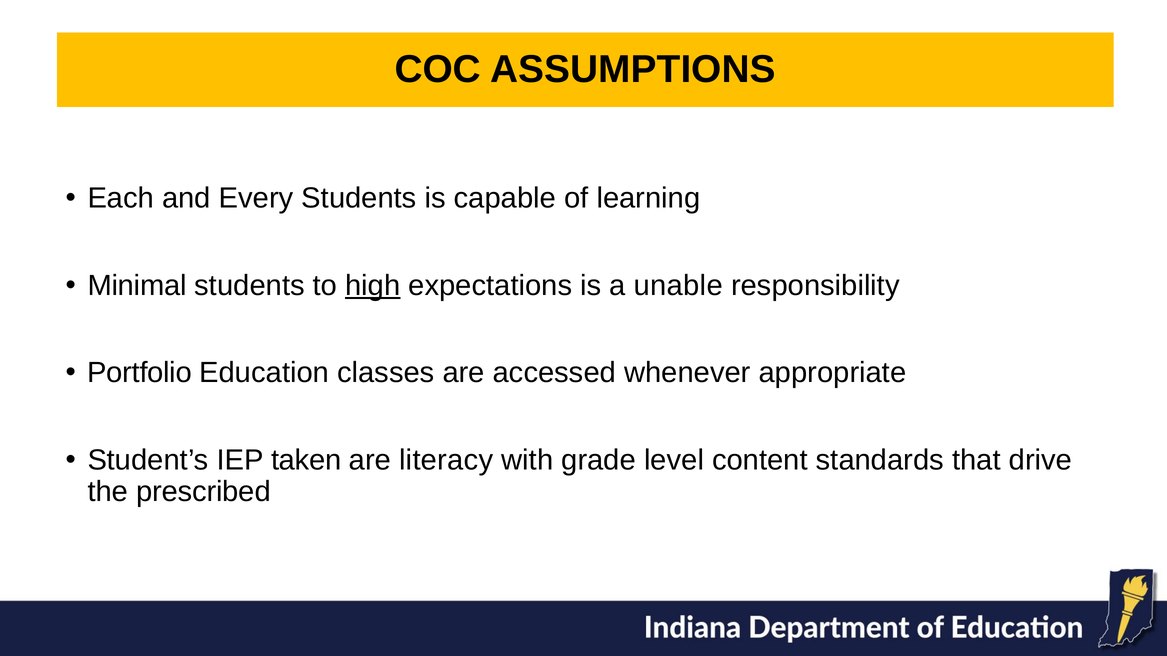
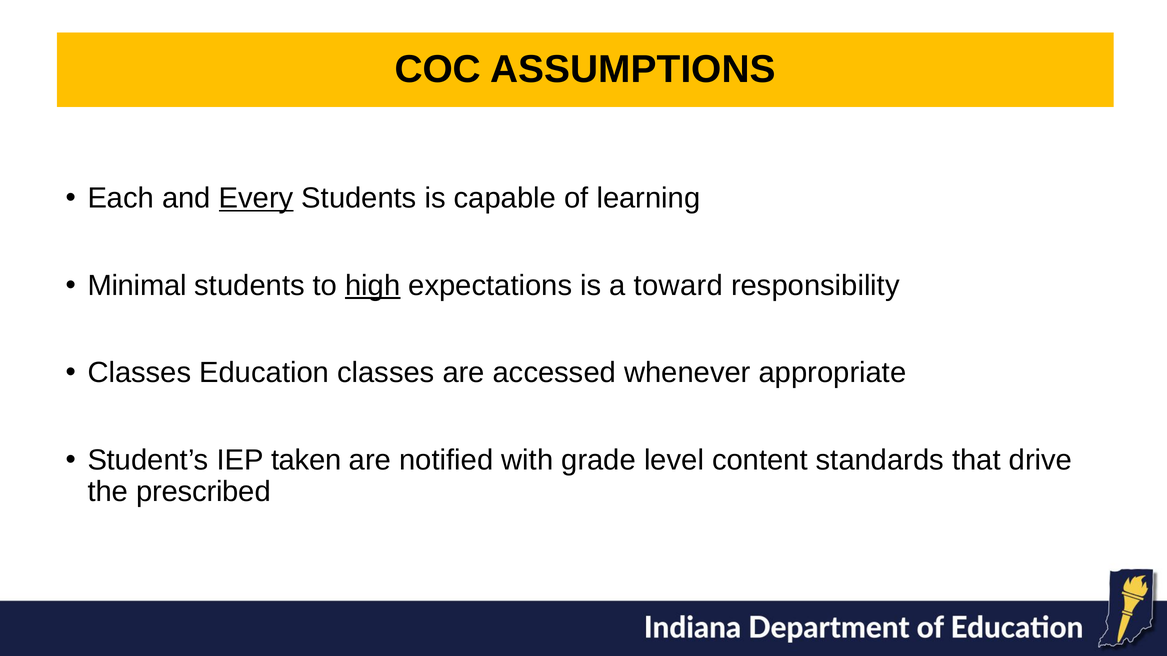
Every underline: none -> present
unable: unable -> toward
Portfolio at (140, 373): Portfolio -> Classes
literacy: literacy -> notified
